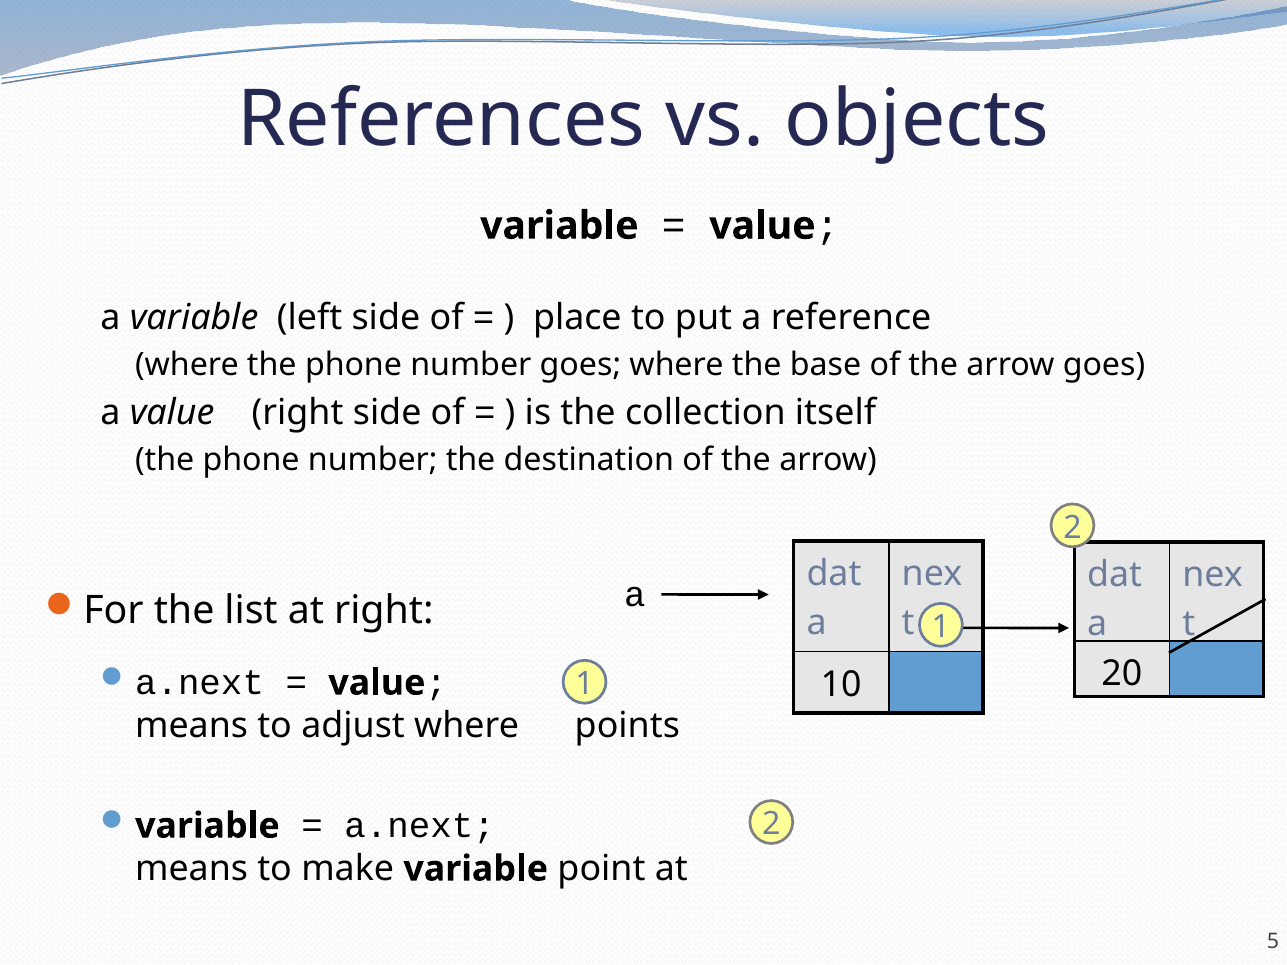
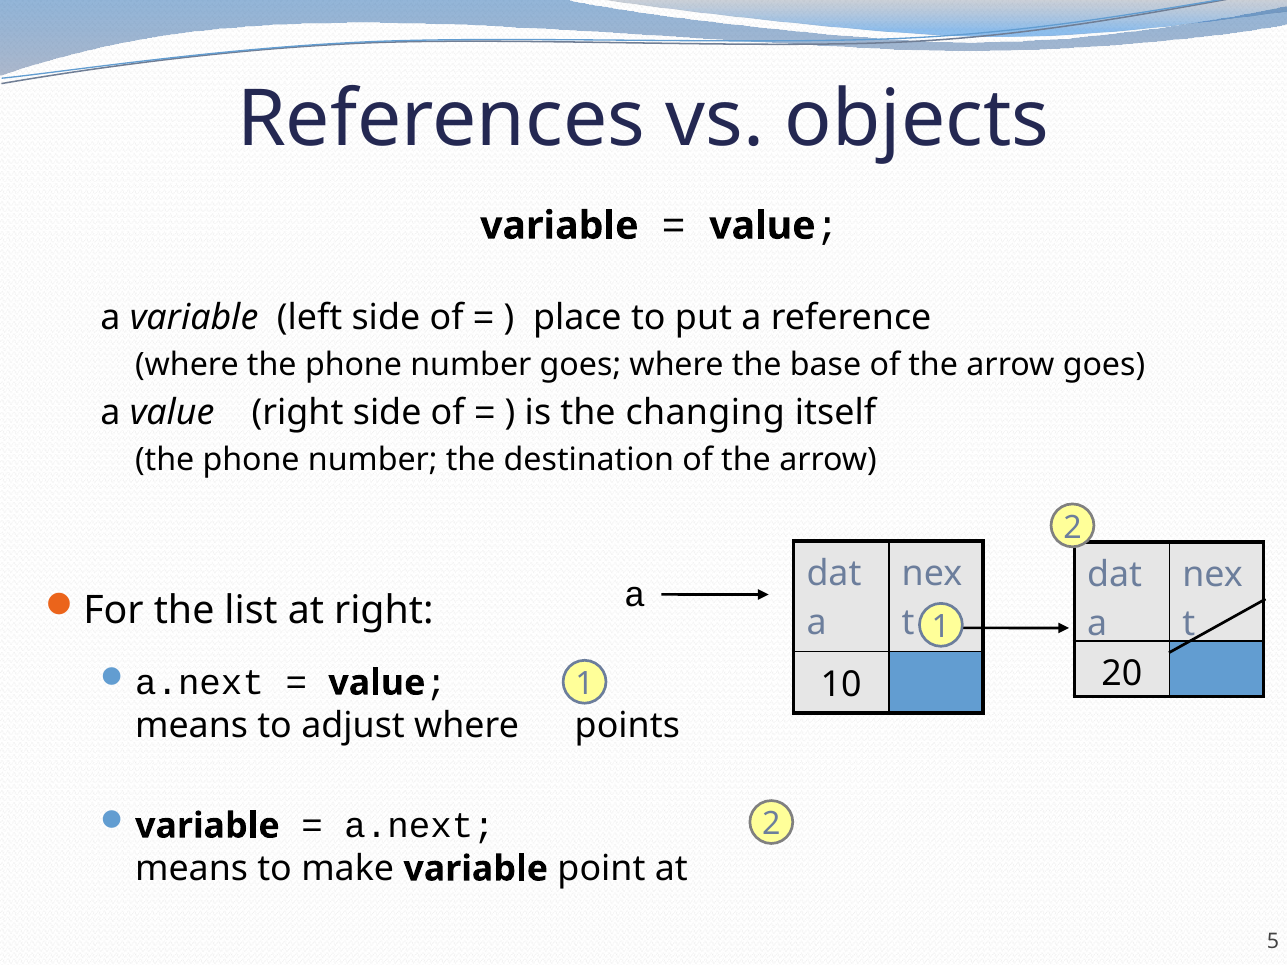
collection: collection -> changing
